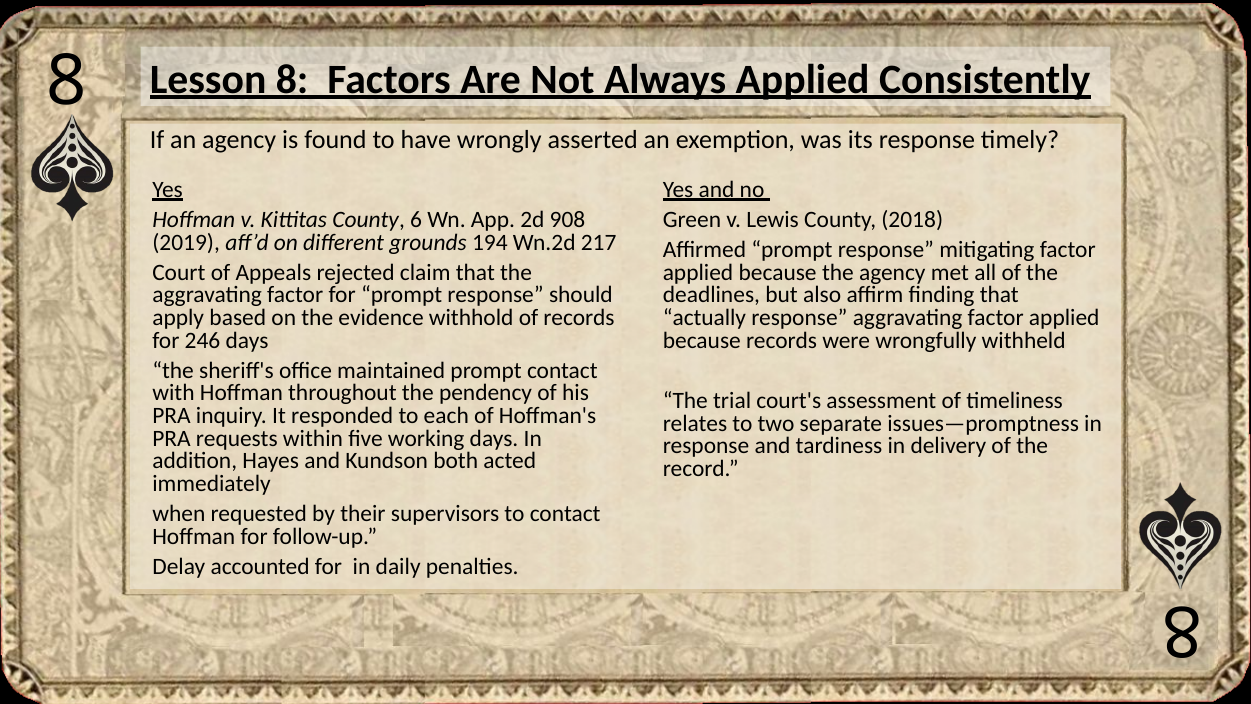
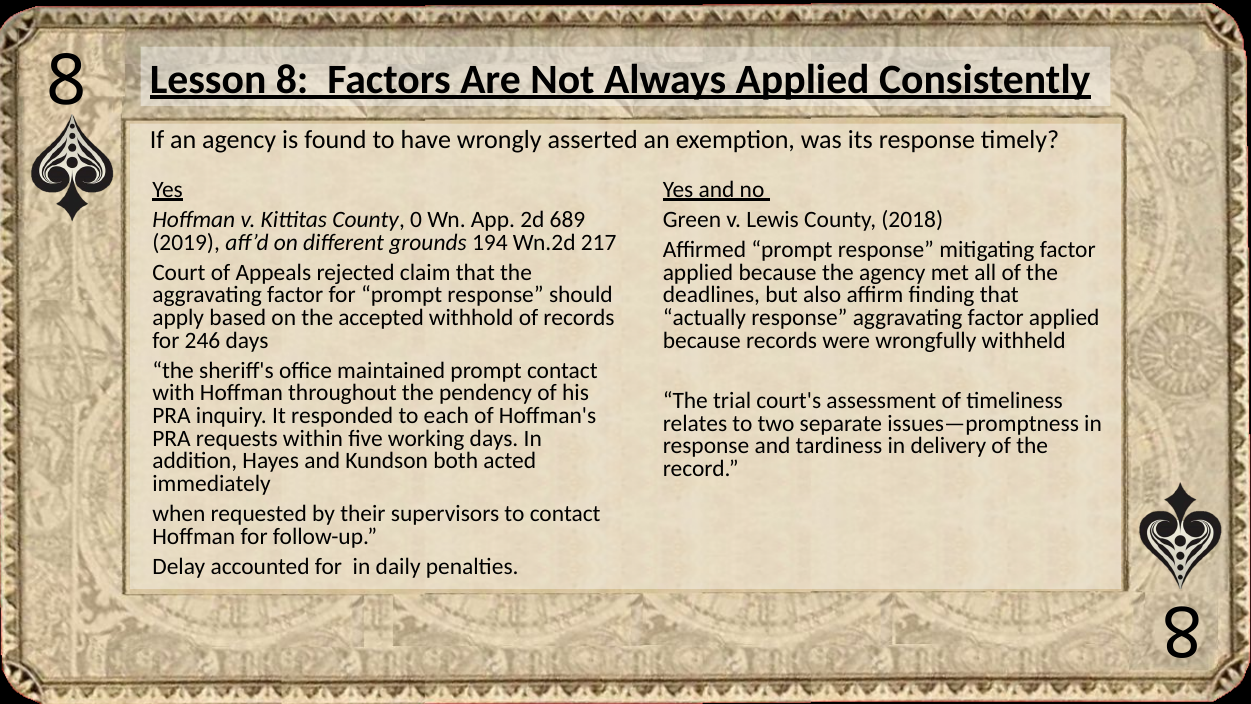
6: 6 -> 0
908: 908 -> 689
evidence: evidence -> accepted
